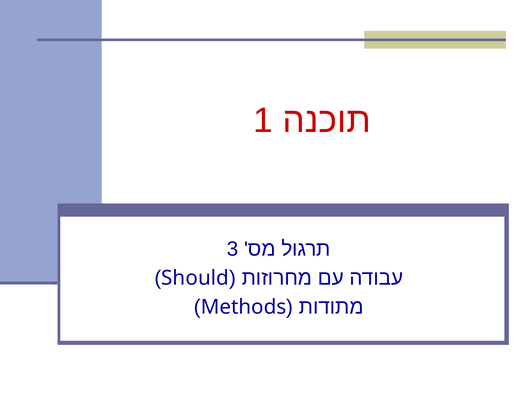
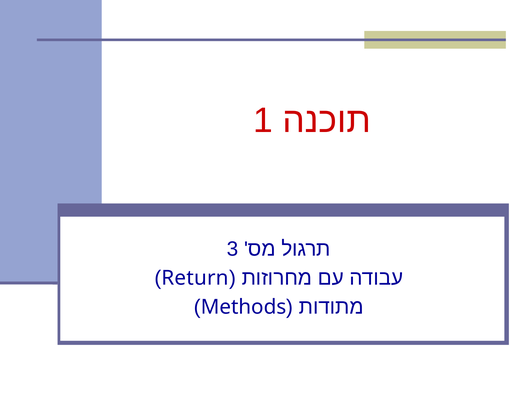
Should: Should -> Return
